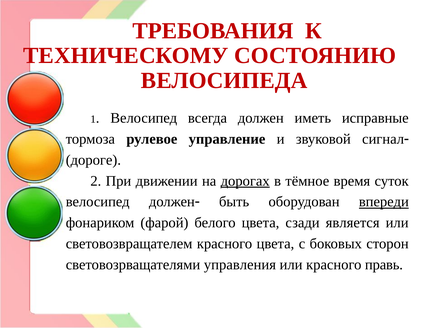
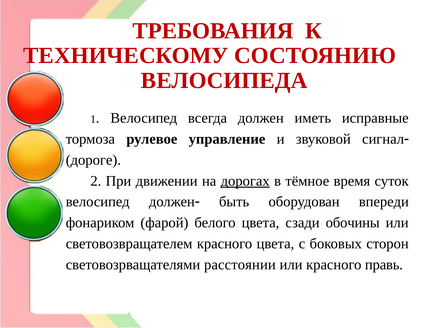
впереди underline: present -> none
является: является -> обочины
управления: управления -> расстоянии
